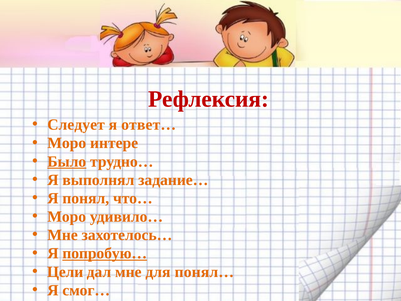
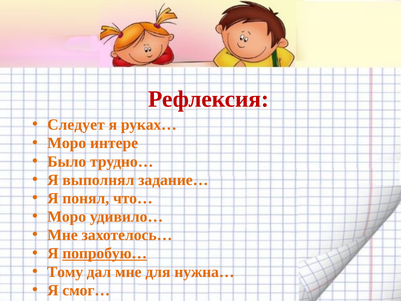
ответ…: ответ… -> руках…
Было underline: present -> none
Цели: Цели -> Тому
понял…: понял… -> нужна…
